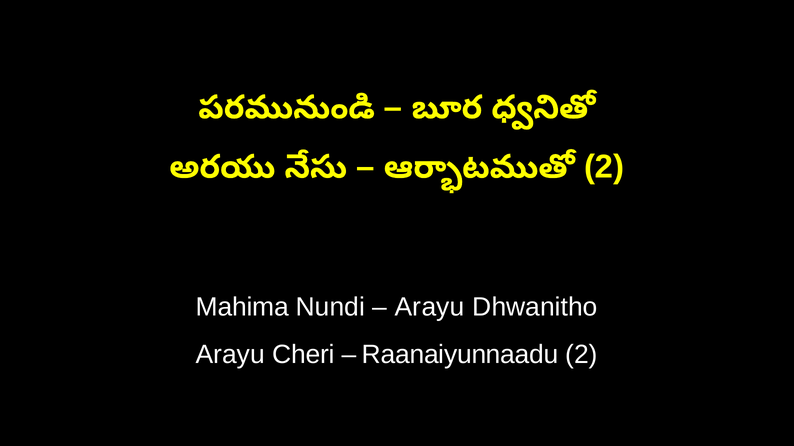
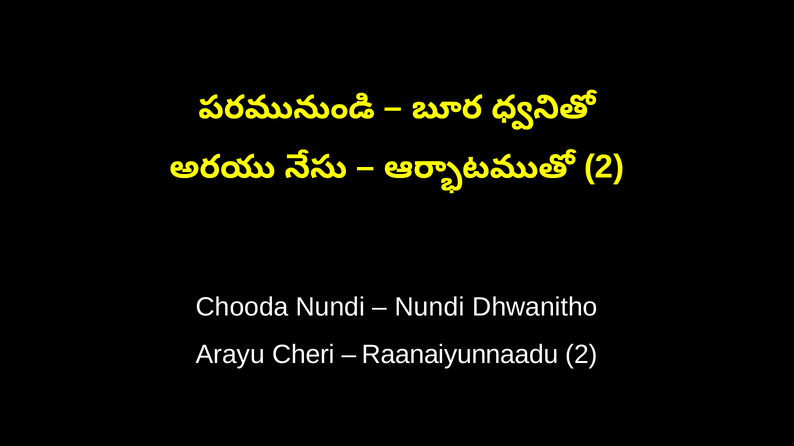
Mahima: Mahima -> Chooda
Arayu at (430, 308): Arayu -> Nundi
